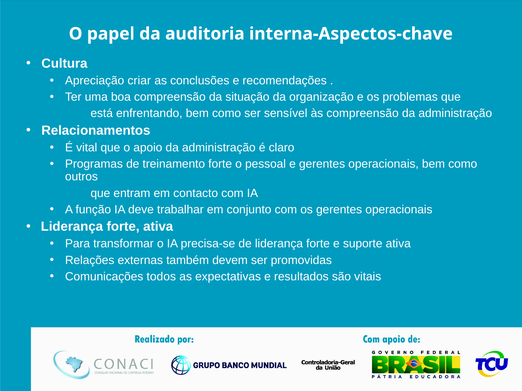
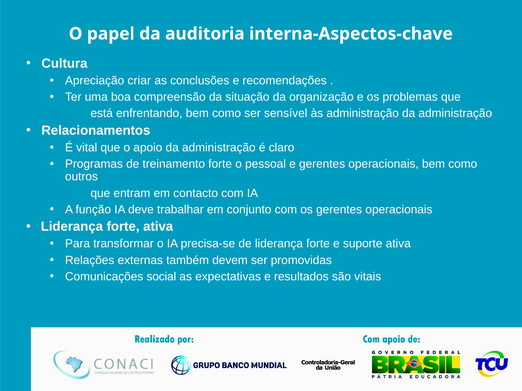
às compreensão: compreensão -> administração
todos: todos -> social
